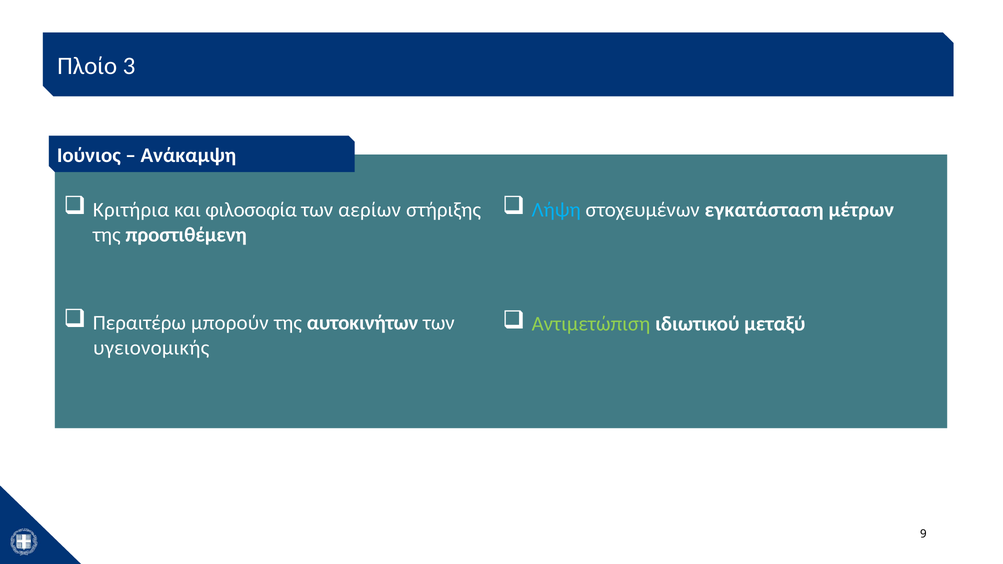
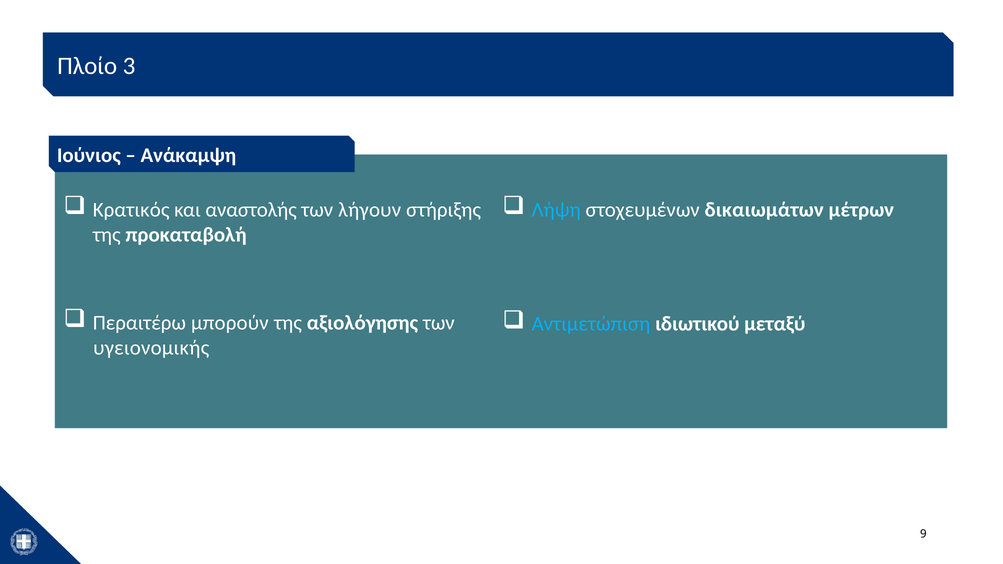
Κριτήρια: Κριτήρια -> Κρατικός
φιλοσοφία: φιλοσοφία -> αναστολής
αερίων: αερίων -> λήγουν
εγκατάσταση: εγκατάσταση -> δικαιωμάτων
προστιθέμενη: προστιθέμενη -> προκαταβολή
αυτοκινήτων: αυτοκινήτων -> αξιολόγησης
Αντιμετώπιση colour: light green -> light blue
